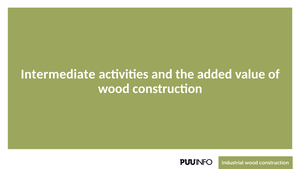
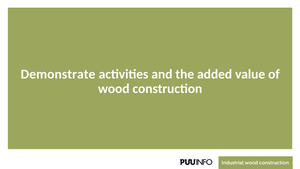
Intermediate: Intermediate -> Demonstrate
